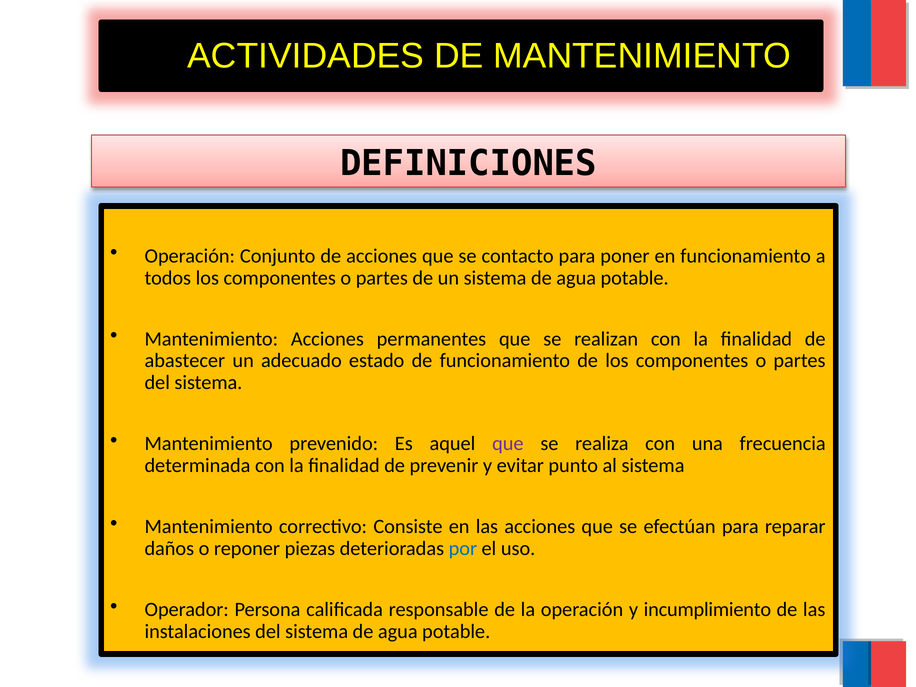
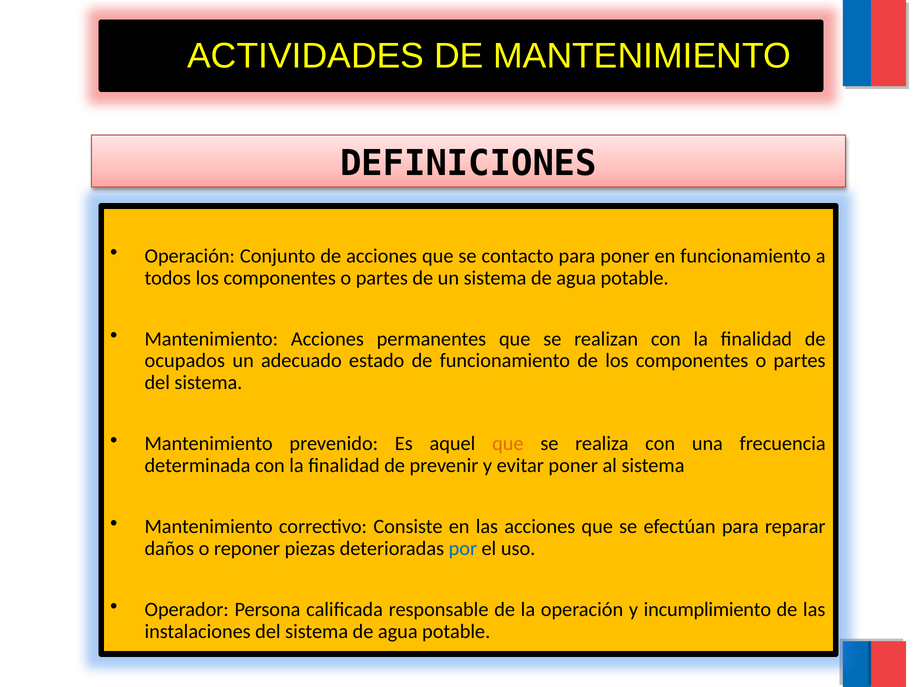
abastecer: abastecer -> ocupados
que at (508, 444) colour: purple -> orange
evitar punto: punto -> poner
